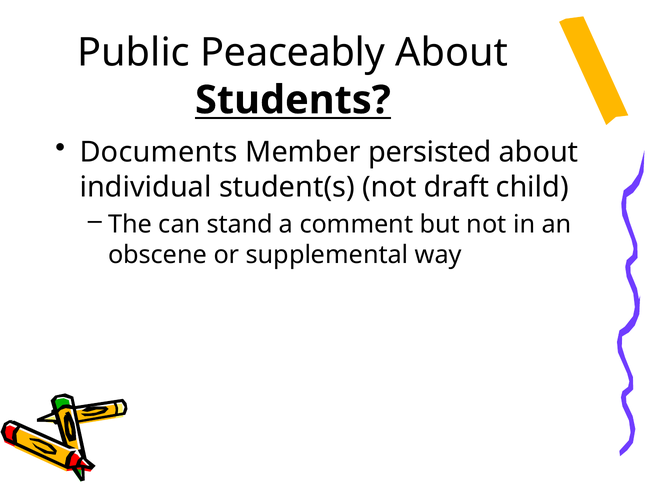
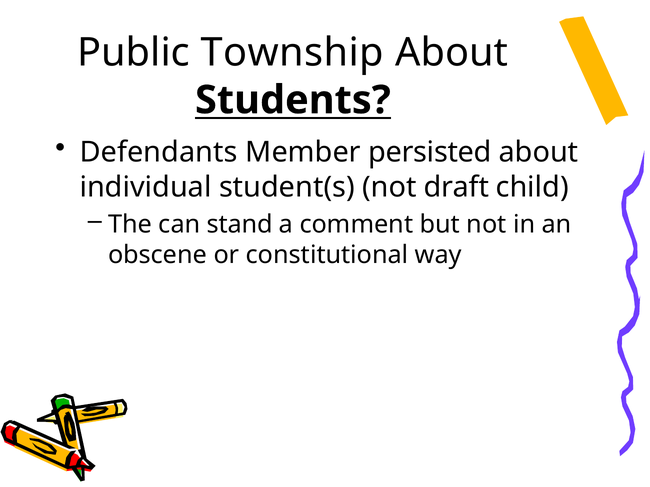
Peaceably: Peaceably -> Township
Documents: Documents -> Defendants
supplemental: supplemental -> constitutional
